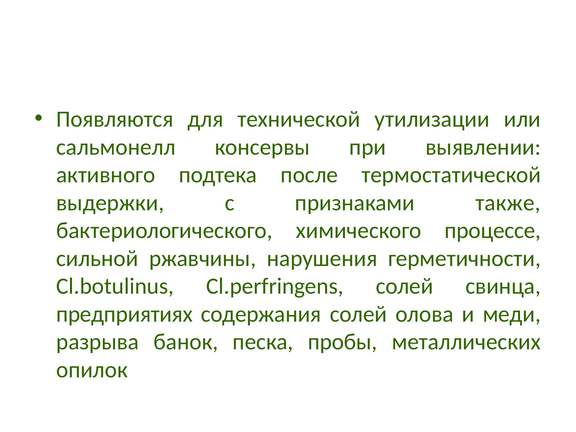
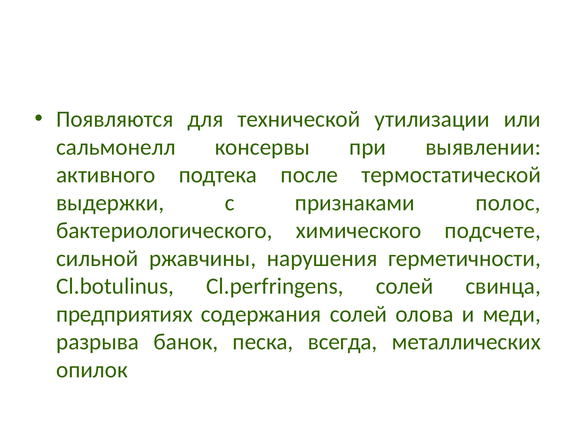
также: также -> полос
процессе: процессе -> подсчете
пробы: пробы -> всегда
